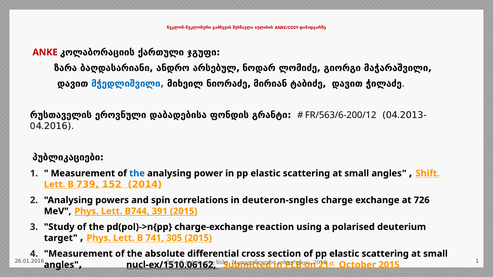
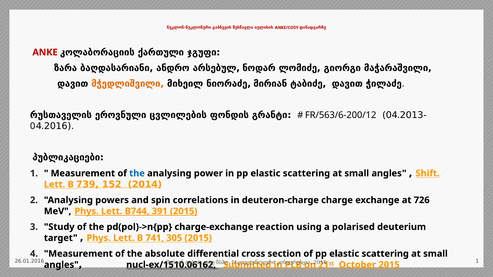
მჭედლიშვილი colour: blue -> orange
დაბადებისა: დაბადებისა -> ცვლილების
deuteron-sngles: deuteron-sngles -> deuteron-charge
